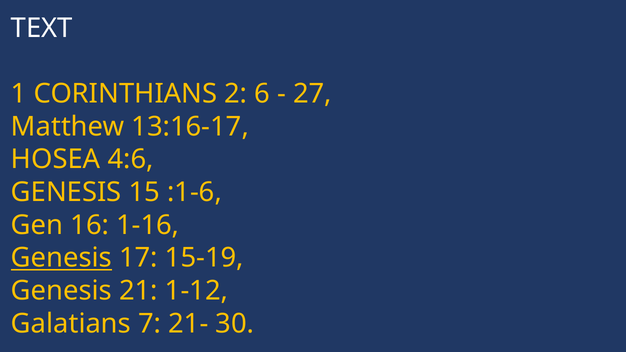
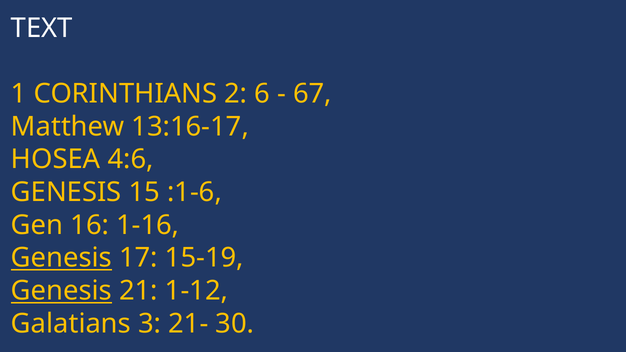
27: 27 -> 67
Genesis at (61, 291) underline: none -> present
7: 7 -> 3
